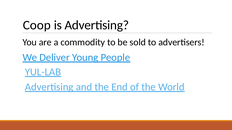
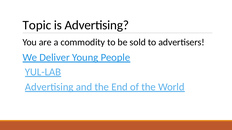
Coop: Coop -> Topic
